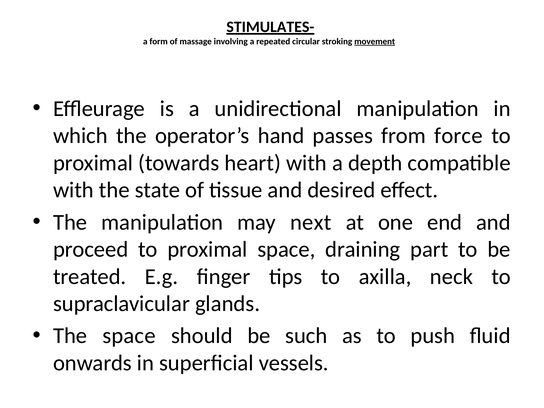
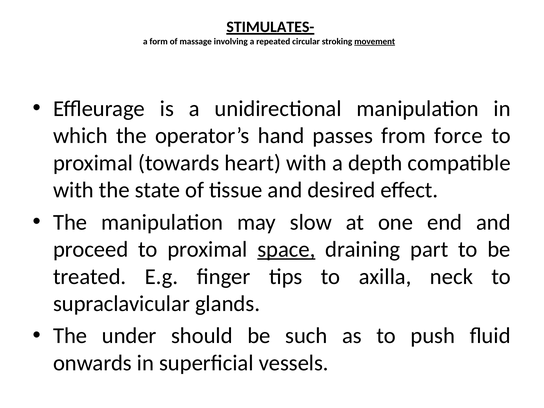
next: next -> slow
space at (286, 249) underline: none -> present
The space: space -> under
